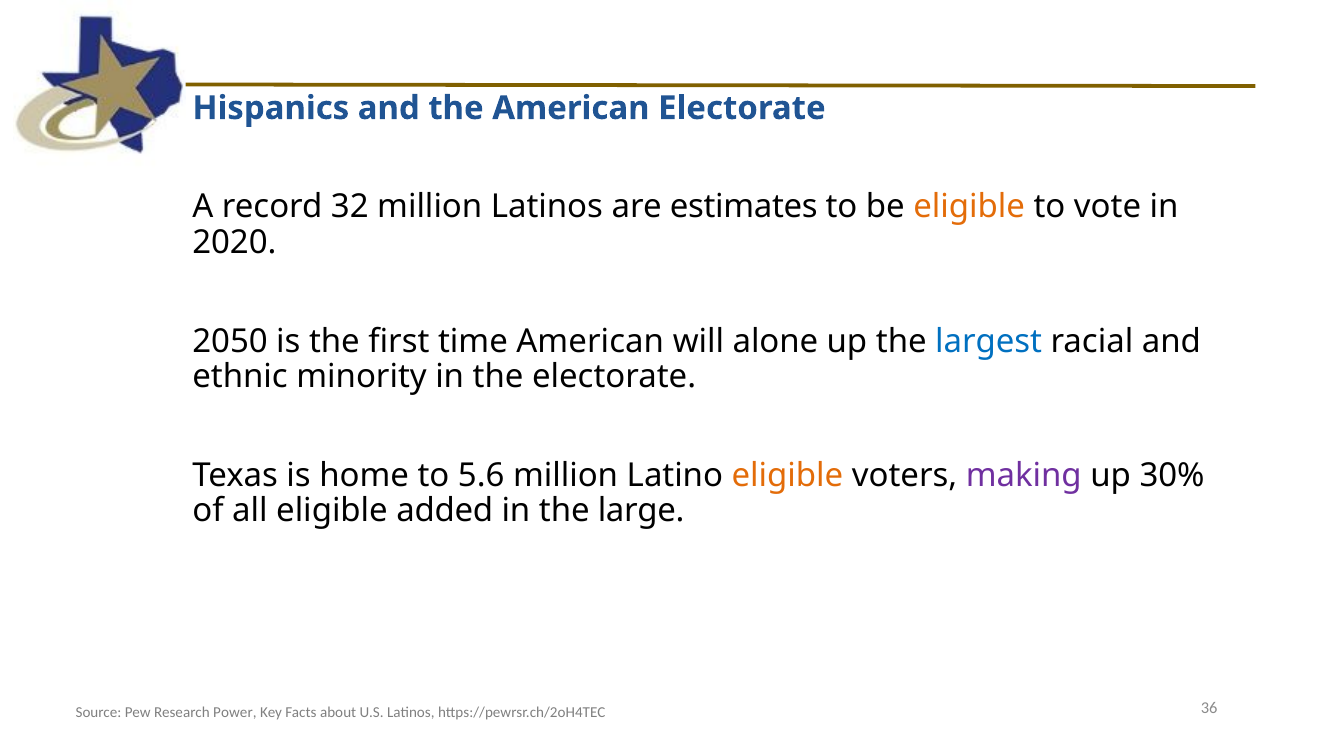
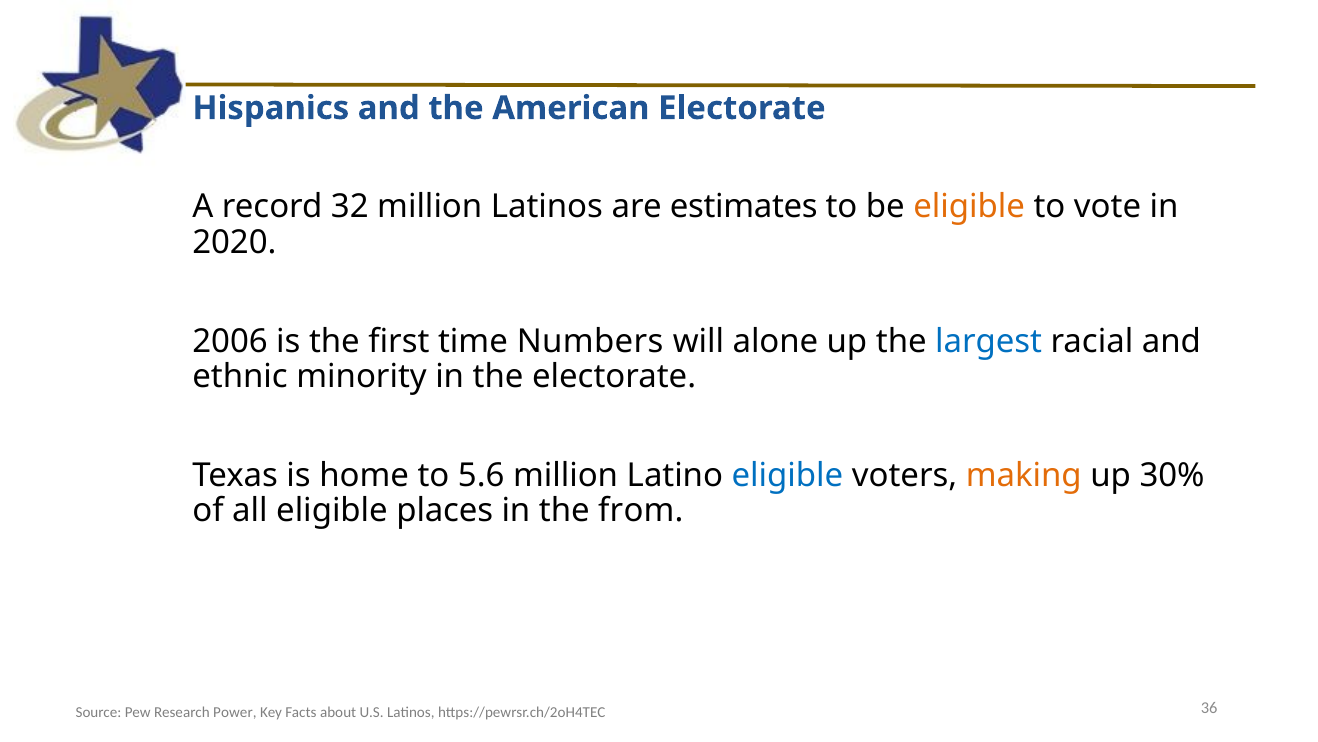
2050: 2050 -> 2006
time American: American -> Numbers
eligible at (787, 475) colour: orange -> blue
making colour: purple -> orange
added: added -> places
large: large -> from
